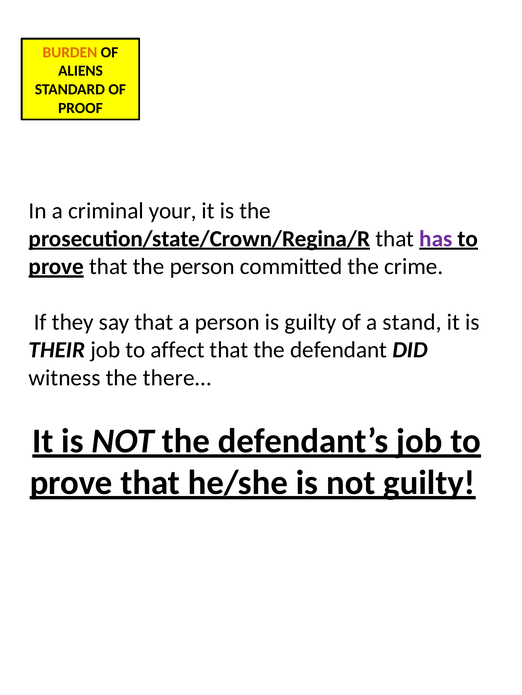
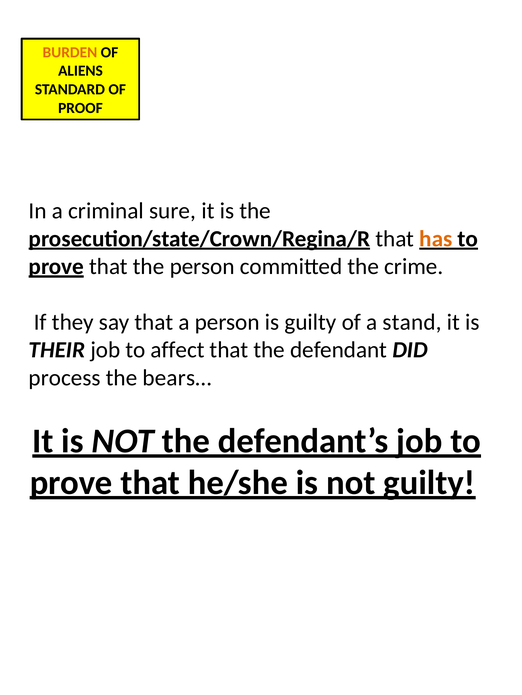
your: your -> sure
has colour: purple -> orange
witness: witness -> process
there…: there… -> bears…
